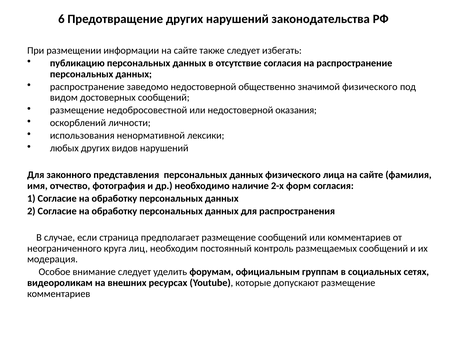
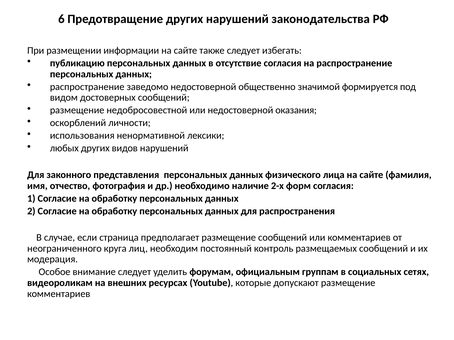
значимой физического: физического -> формируется
